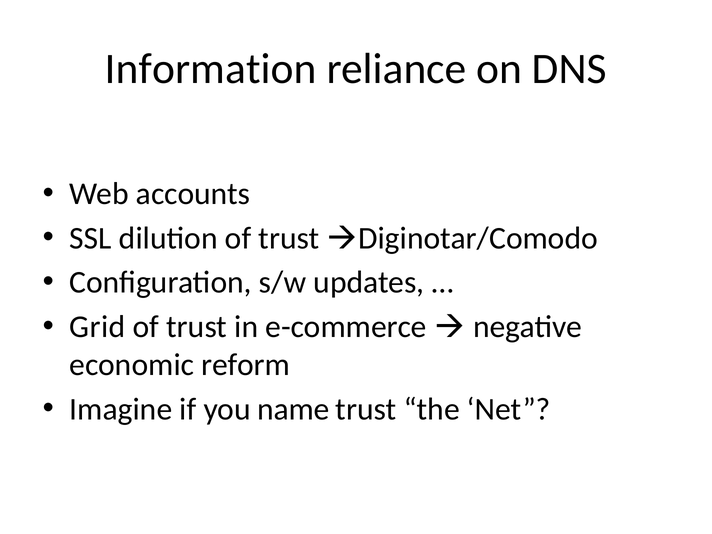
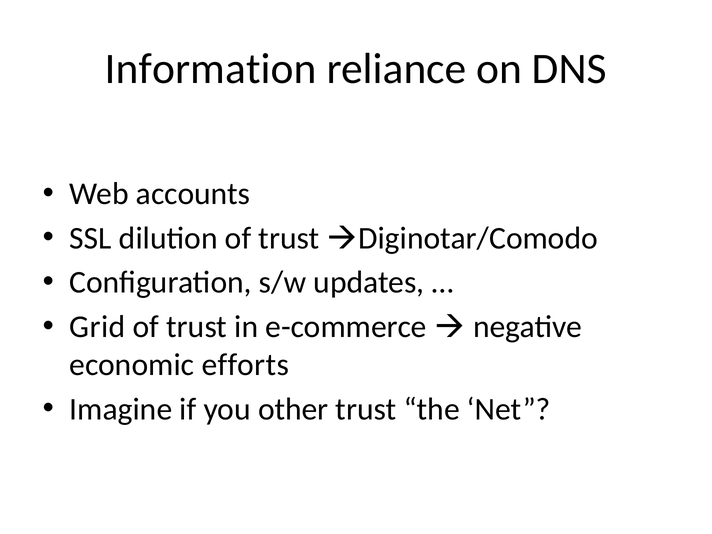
reform: reform -> efforts
name: name -> other
